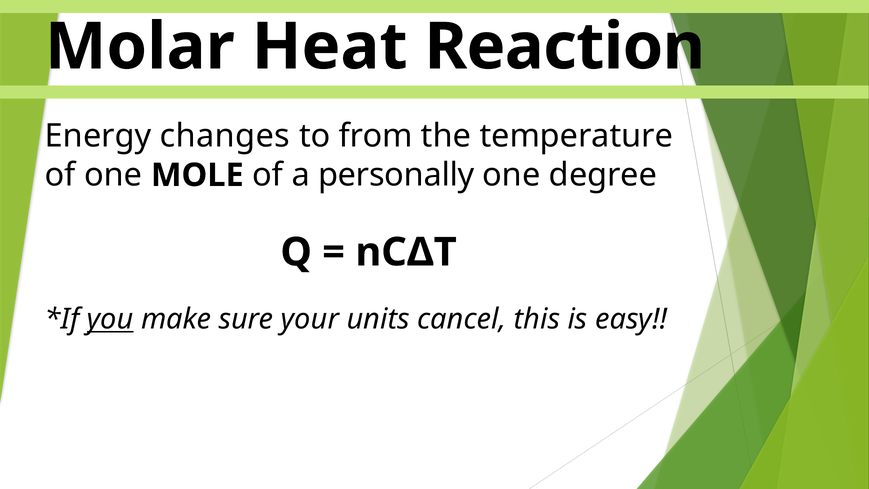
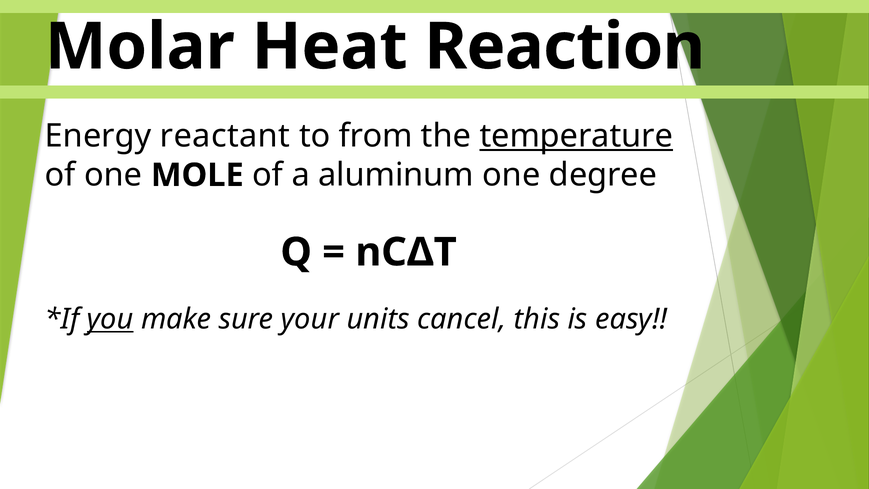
changes: changes -> reactant
temperature underline: none -> present
personally: personally -> aluminum
